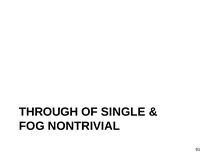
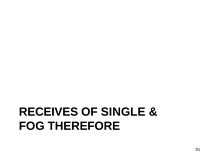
THROUGH: THROUGH -> RECEIVES
NONTRIVIAL: NONTRIVIAL -> THEREFORE
